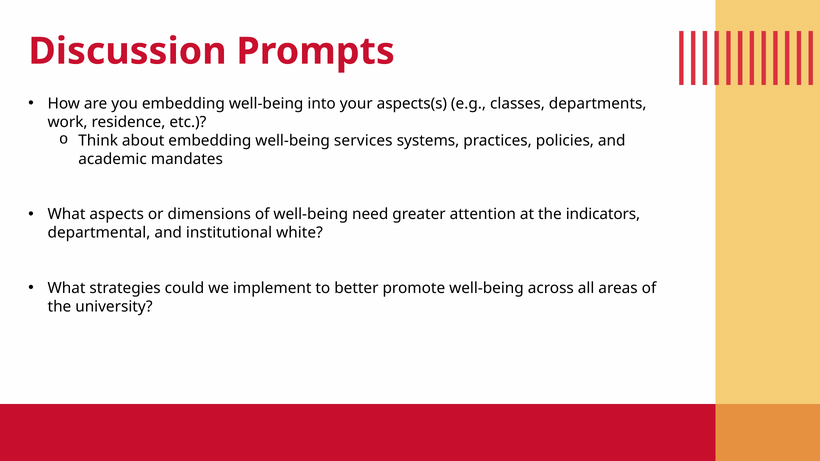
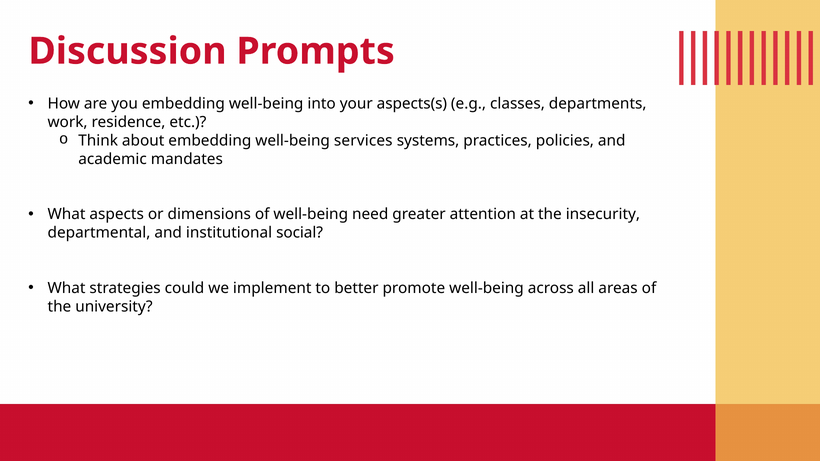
indicators: indicators -> insecurity
white: white -> social
